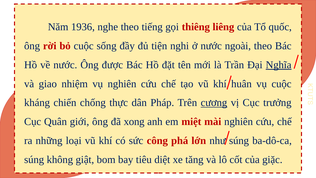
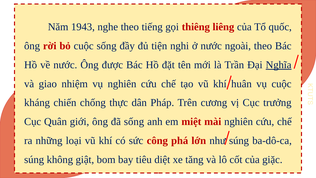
1936: 1936 -> 1943
cương underline: present -> none
đã xong: xong -> sống
